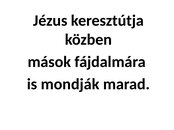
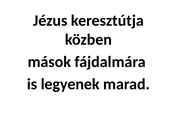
mondják: mondják -> legyenek
